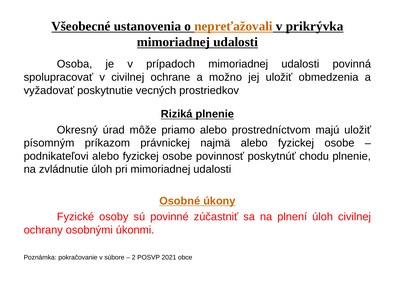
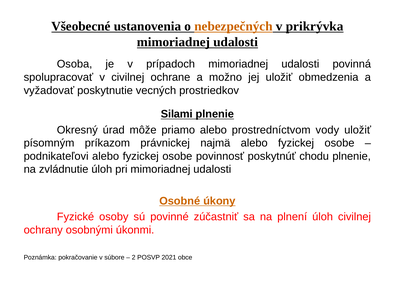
nepreťažovali: nepreťažovali -> nebezpečných
Riziká: Riziká -> Silami
majú: majú -> vody
